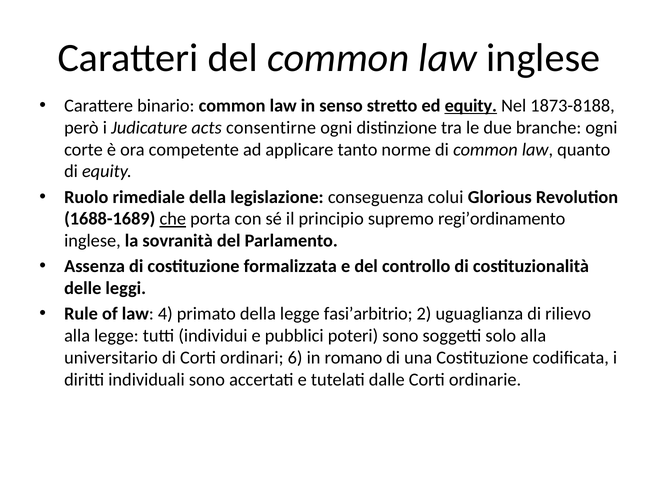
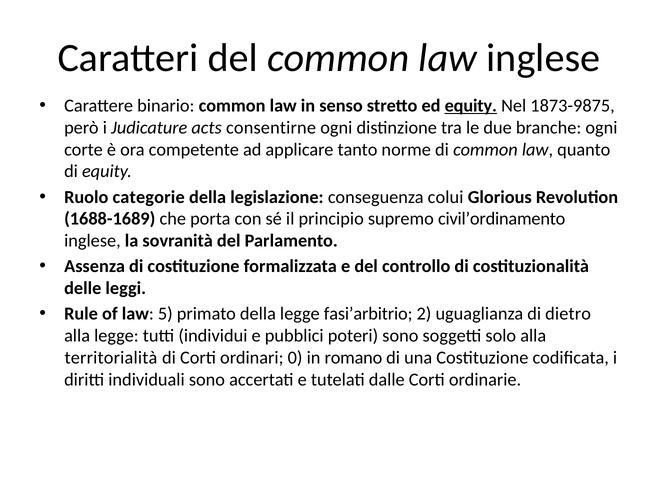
1873-8188: 1873-8188 -> 1873-9875
rimediale: rimediale -> categorie
che underline: present -> none
regi’ordinamento: regi’ordinamento -> civil’ordinamento
4: 4 -> 5
rilievo: rilievo -> dietro
universitario: universitario -> territorialità
6: 6 -> 0
